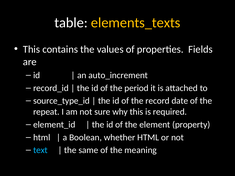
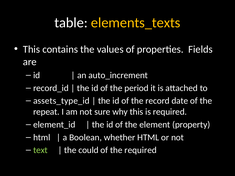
source_type_id: source_type_id -> assets_type_id
text colour: light blue -> light green
same: same -> could
the meaning: meaning -> required
